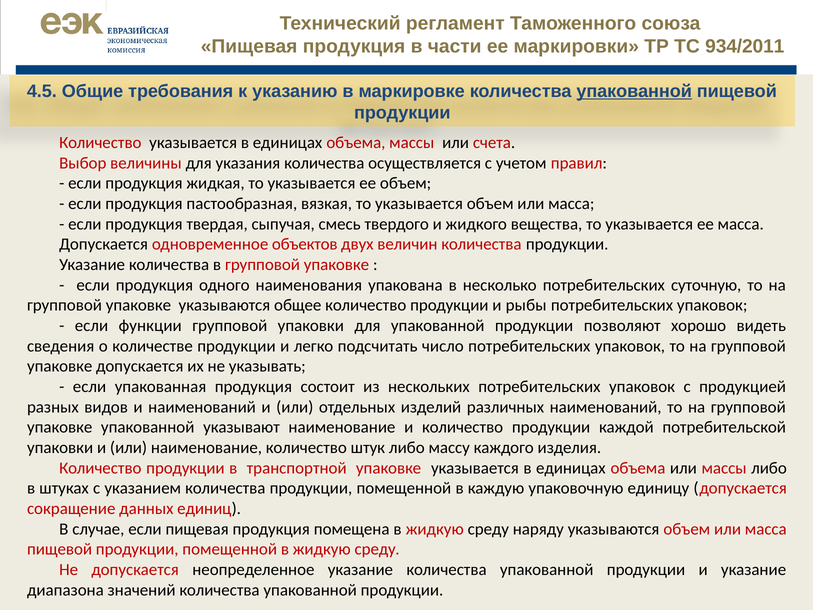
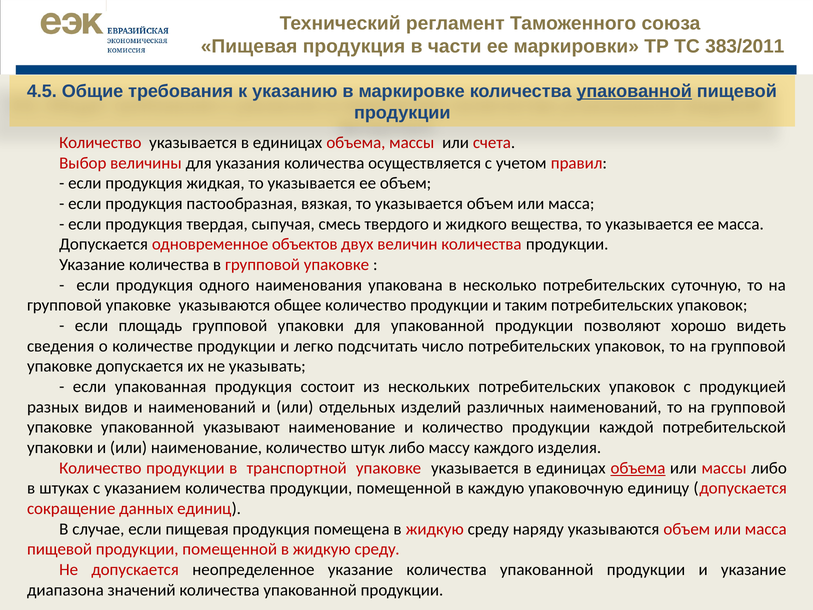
934/2011: 934/2011 -> 383/2011
рыбы: рыбы -> таким
функции: функции -> площадь
объема at (638, 468) underline: none -> present
